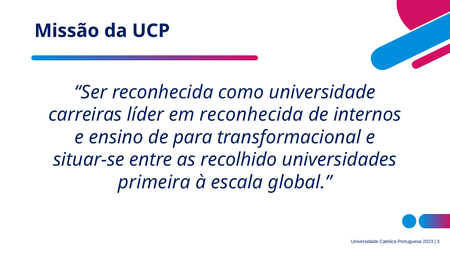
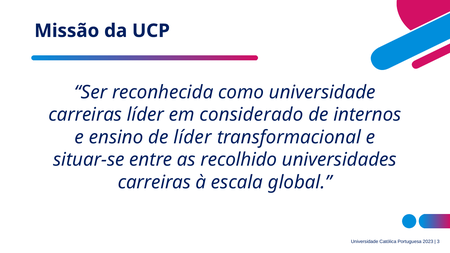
em reconhecida: reconhecida -> considerado
de para: para -> líder
primeira at (154, 182): primeira -> carreiras
